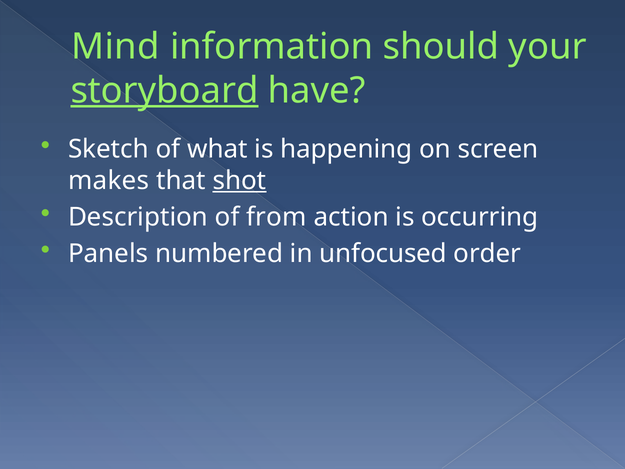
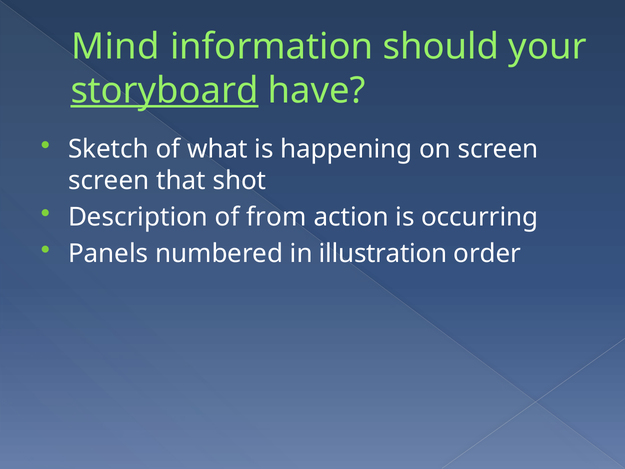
makes at (109, 180): makes -> screen
shot underline: present -> none
unfocused: unfocused -> illustration
